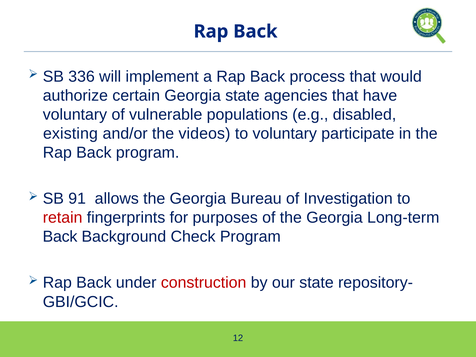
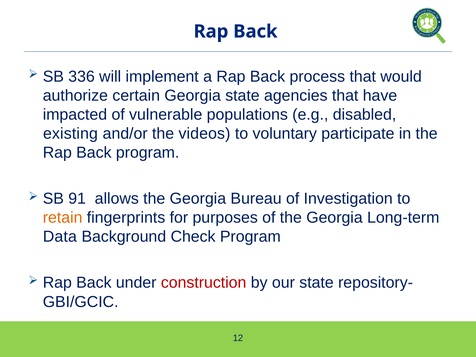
voluntary at (75, 115): voluntary -> impacted
retain colour: red -> orange
Back at (60, 237): Back -> Data
